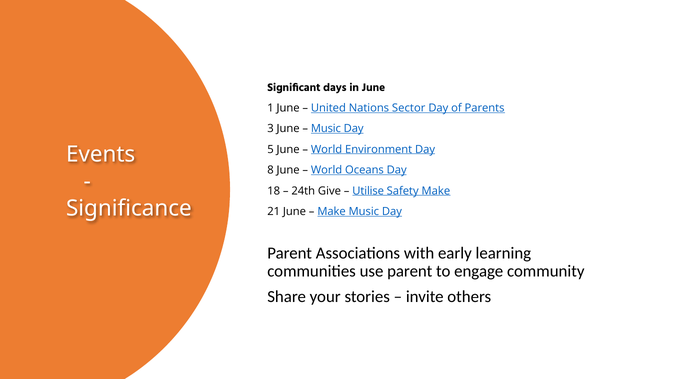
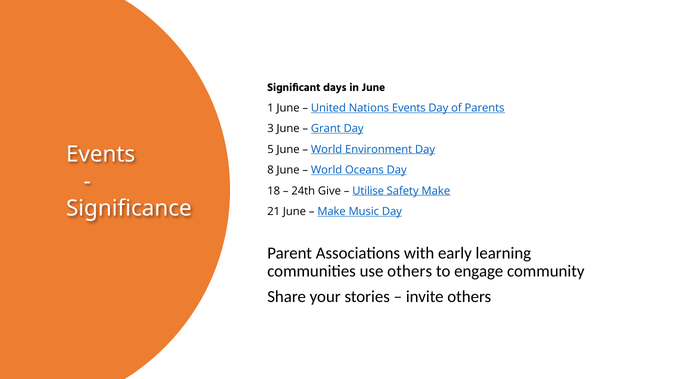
Nations Sector: Sector -> Events
Music at (326, 129): Music -> Grant
use parent: parent -> others
